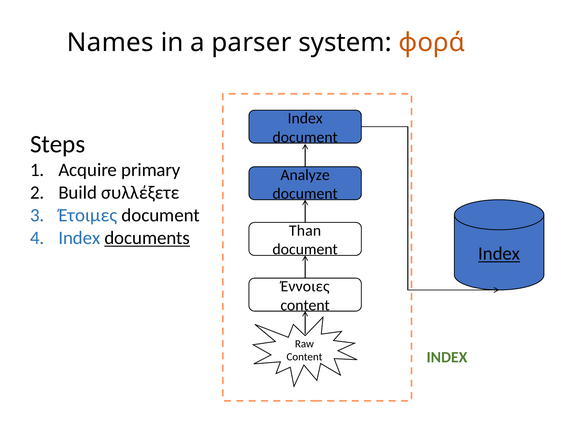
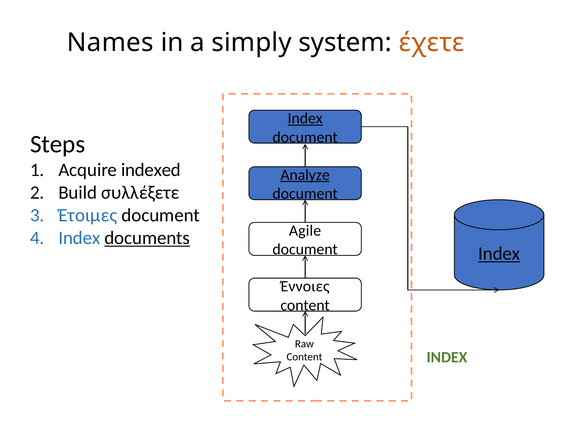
parser: parser -> simply
φορά: φορά -> έχετε
Index at (305, 118) underline: none -> present
primary: primary -> indexed
Analyze underline: none -> present
Than: Than -> Agile
